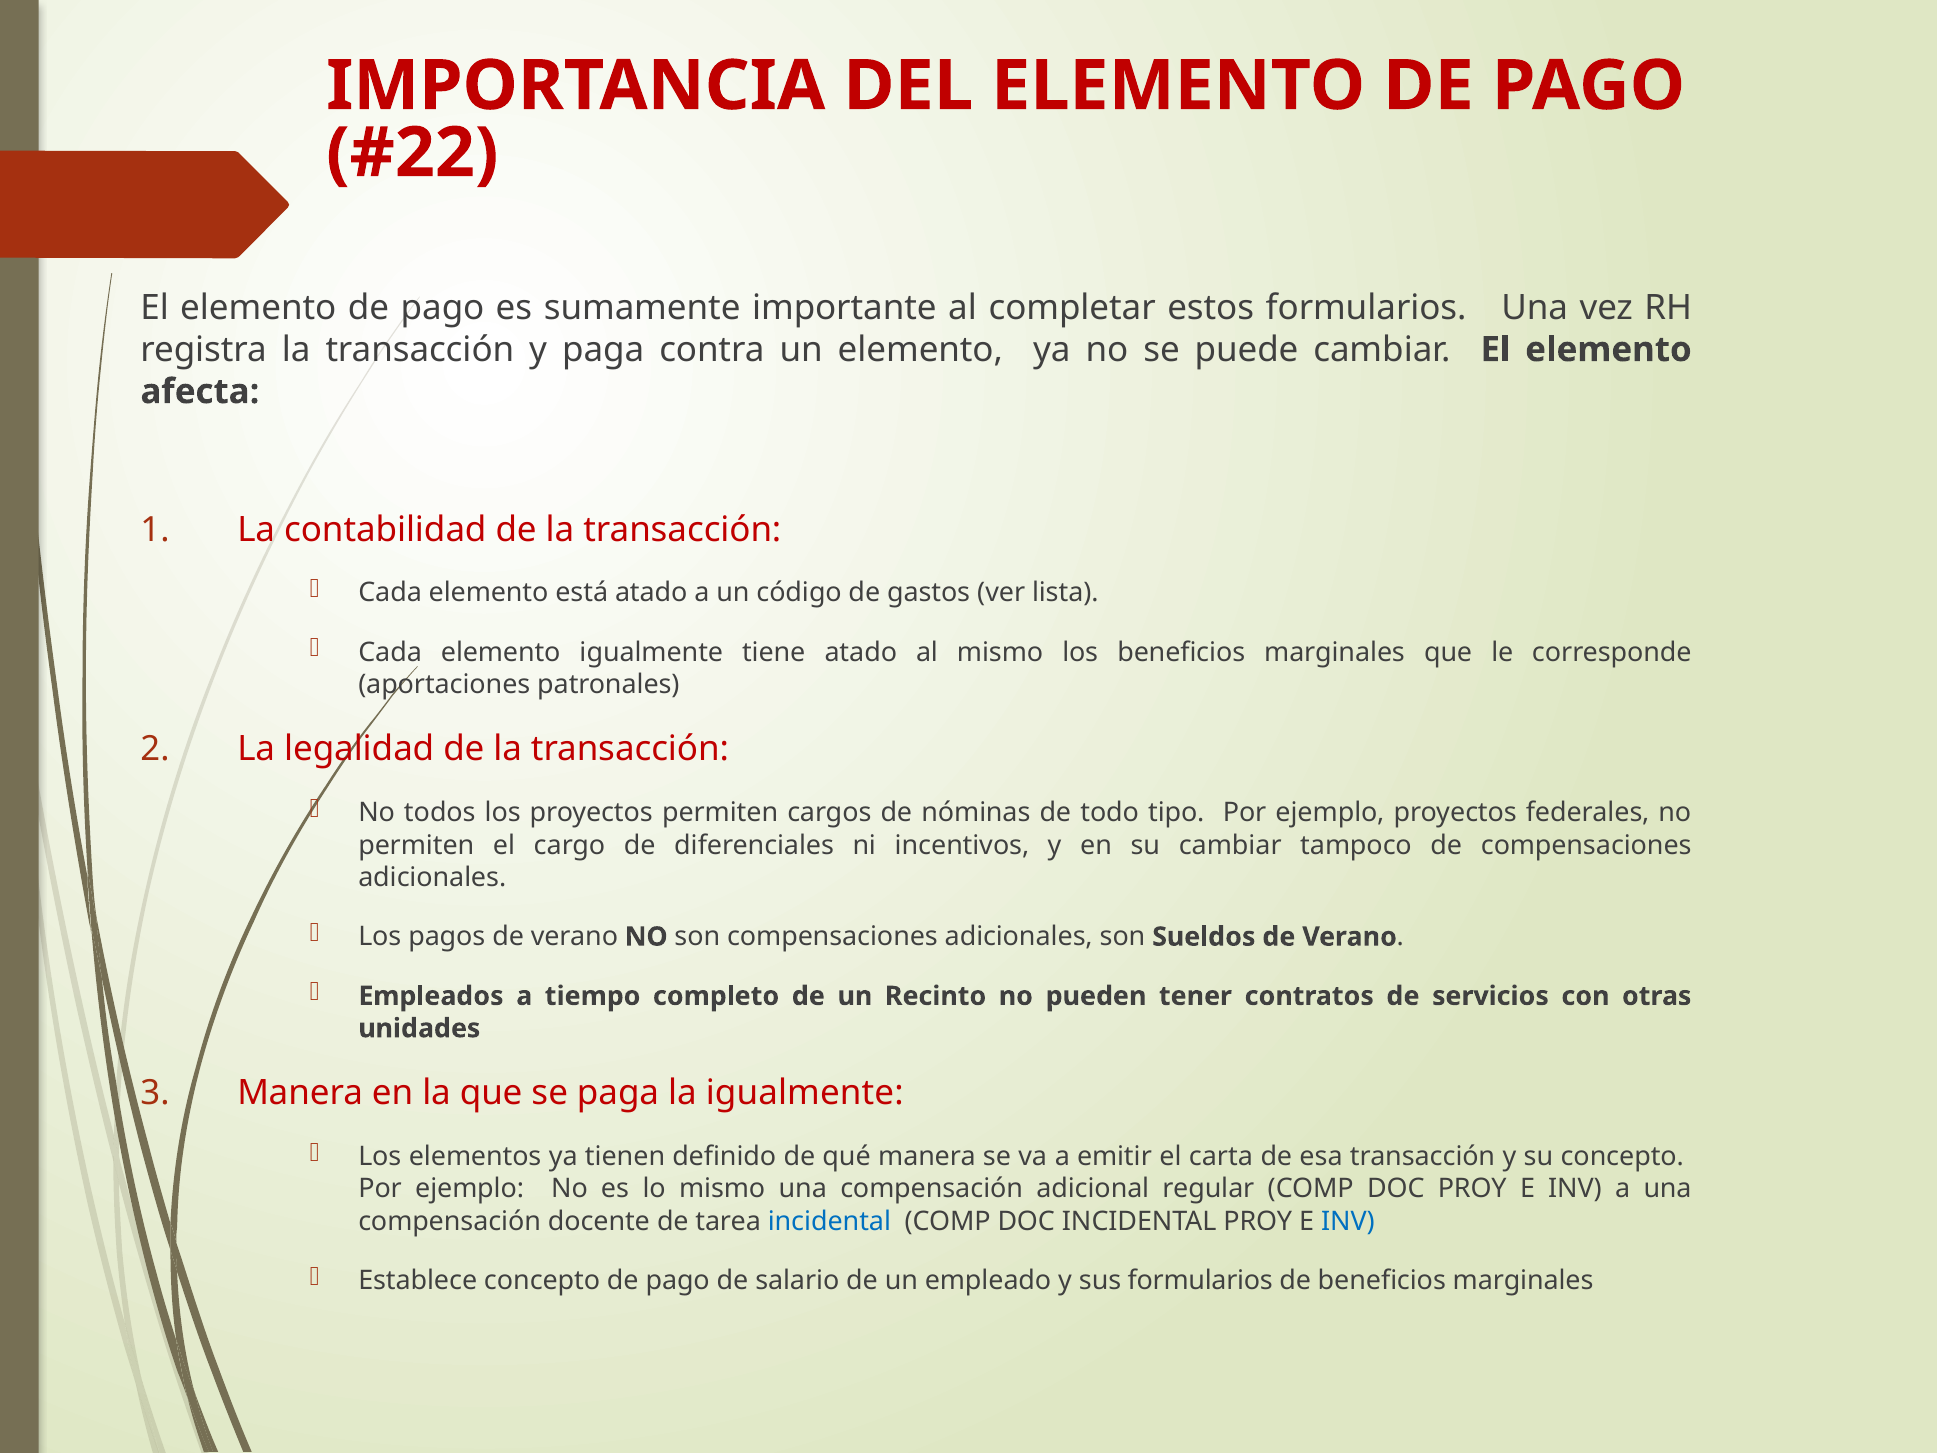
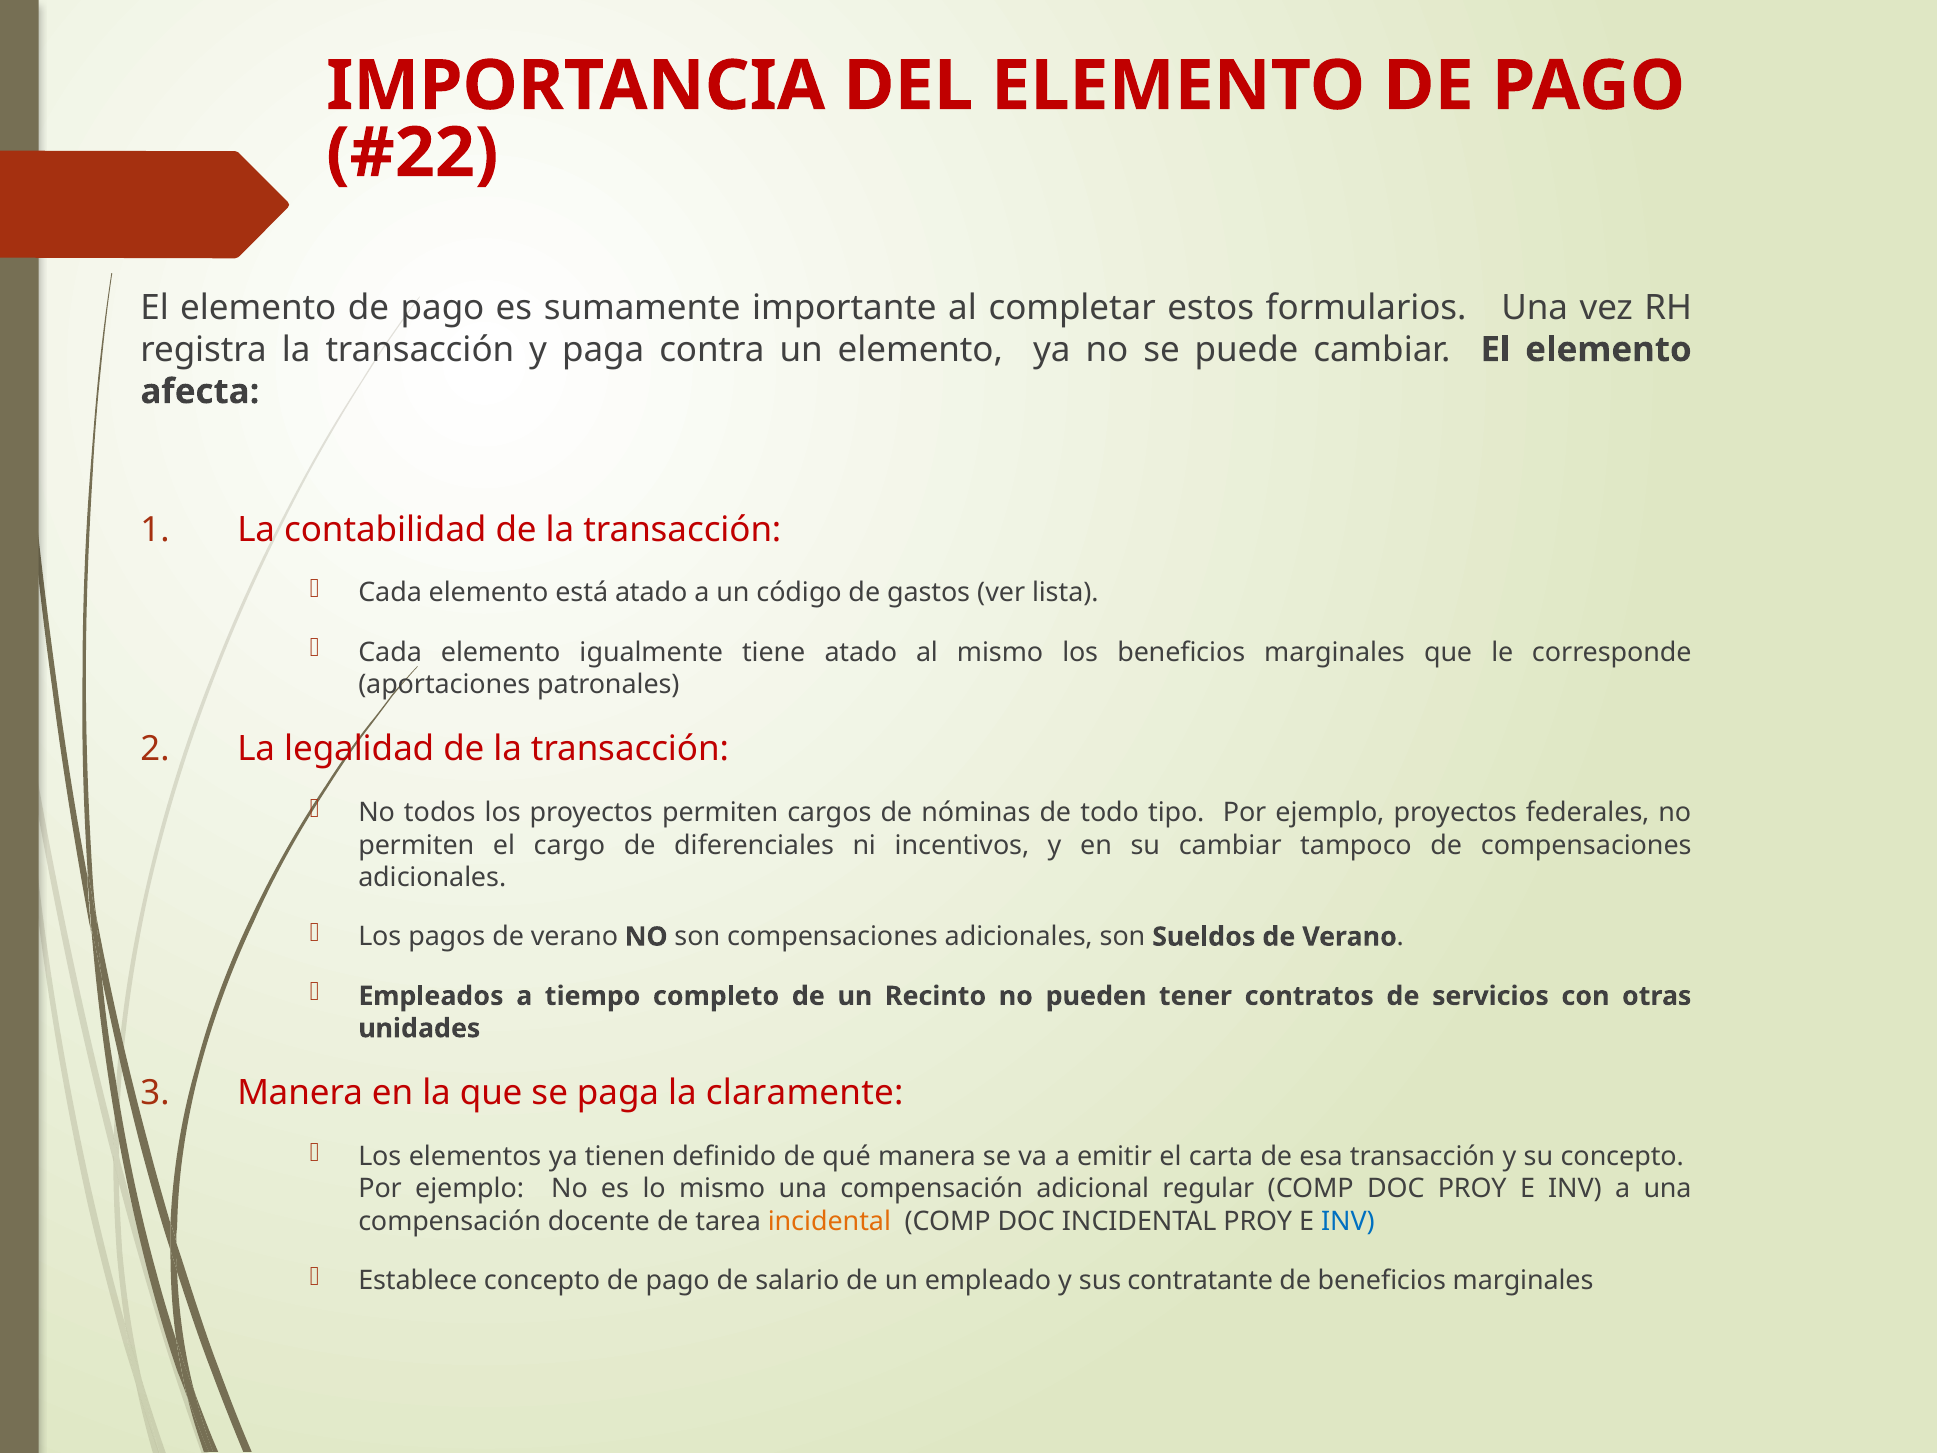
la igualmente: igualmente -> claramente
incidental at (829, 1221) colour: blue -> orange
sus formularios: formularios -> contratante
